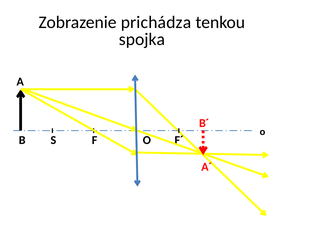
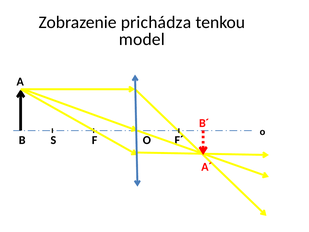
spojka: spojka -> model
